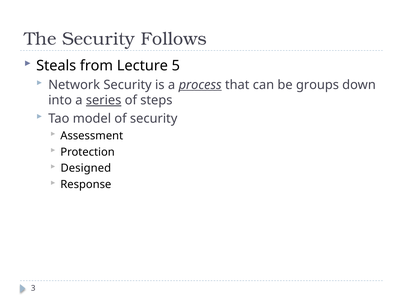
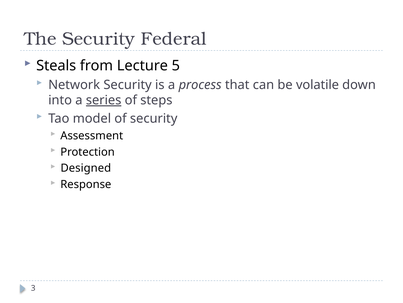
Follows: Follows -> Federal
process underline: present -> none
groups: groups -> volatile
